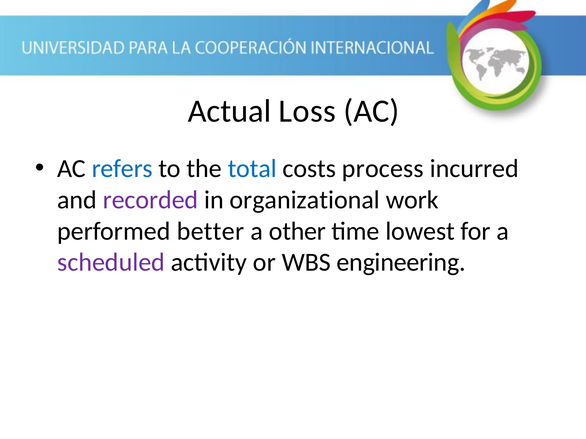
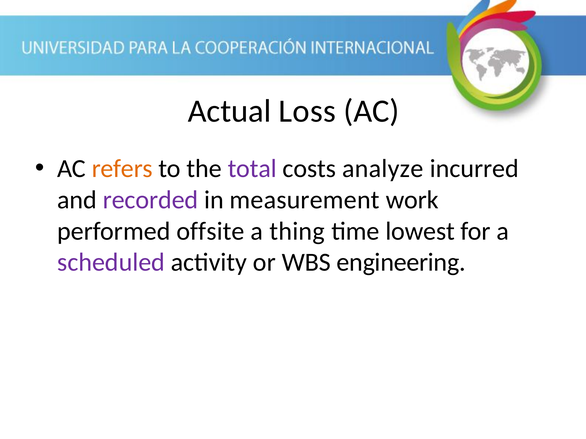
refers colour: blue -> orange
total colour: blue -> purple
process: process -> analyze
organizational: organizational -> measurement
better: better -> offsite
other: other -> thing
